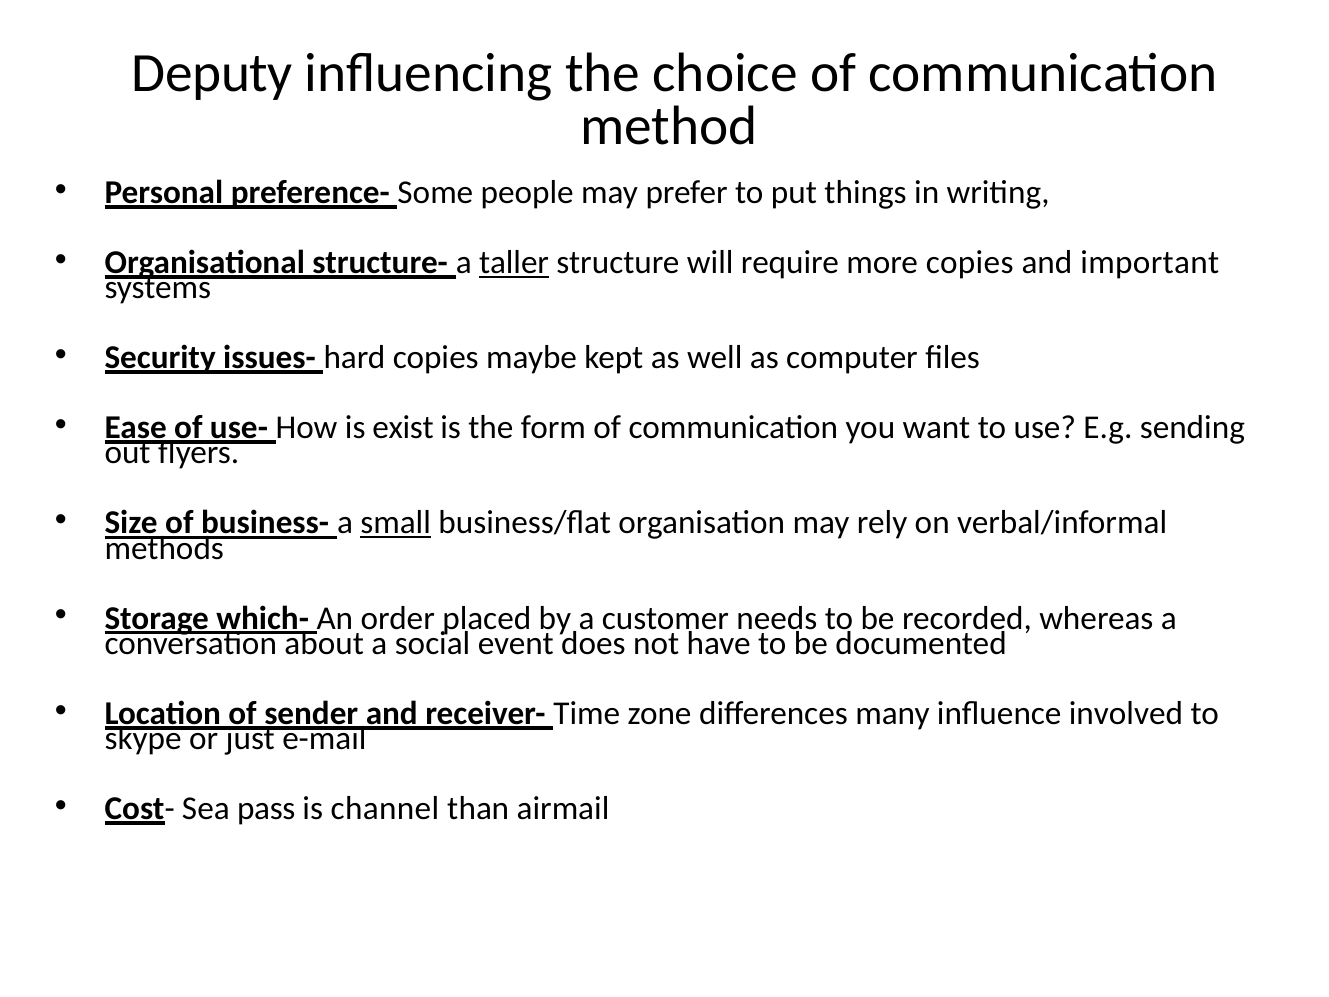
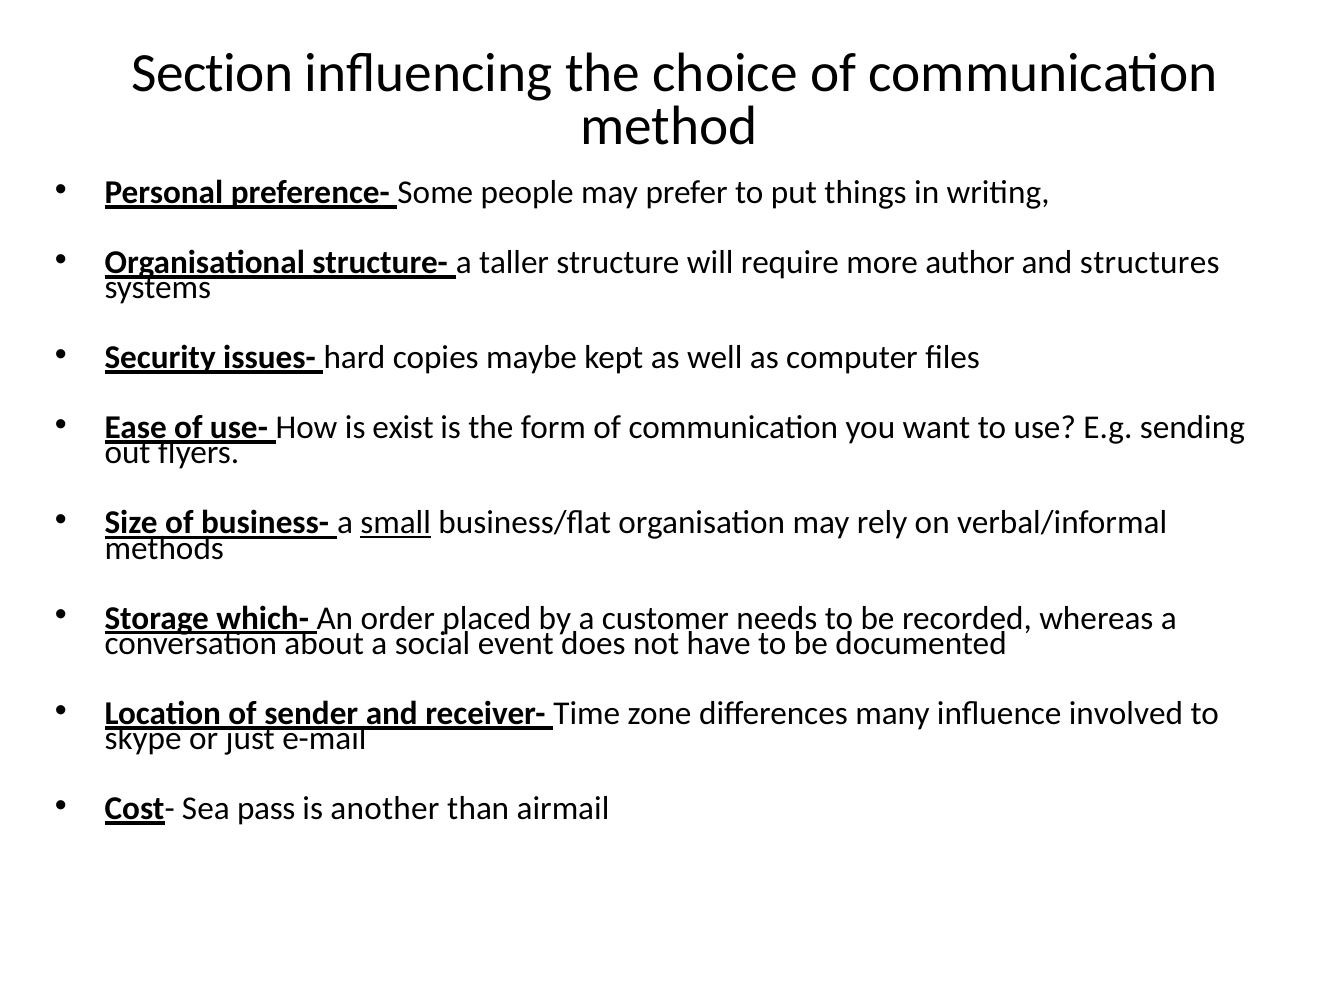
Deputy: Deputy -> Section
taller underline: present -> none
more copies: copies -> author
important: important -> structures
channel: channel -> another
